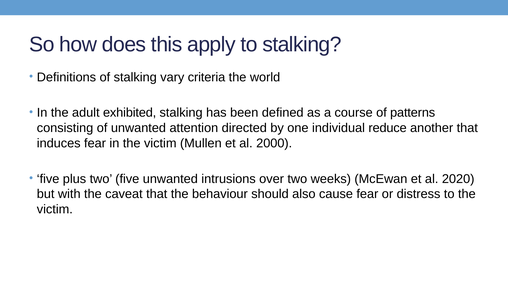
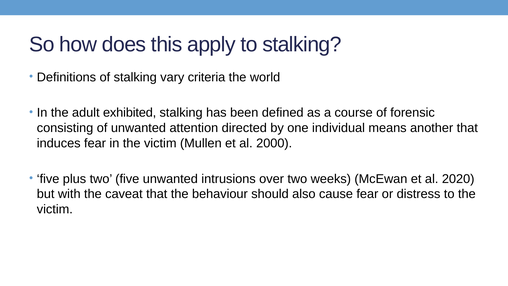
patterns: patterns -> forensic
reduce: reduce -> means
